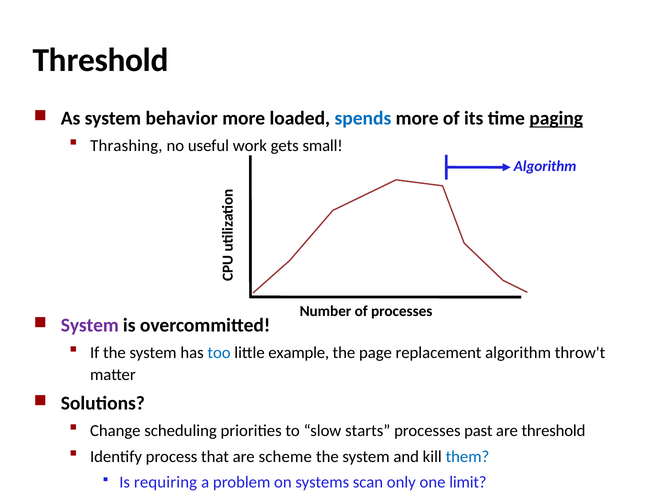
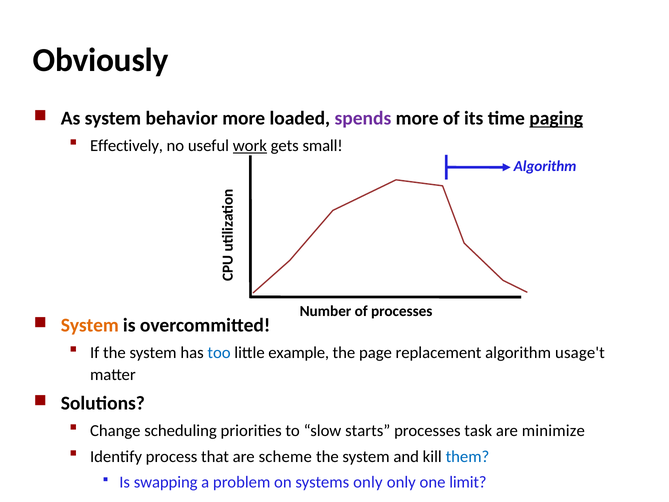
Threshold at (101, 60): Threshold -> Obviously
spends colour: blue -> purple
Thrashing: Thrashing -> Effectively
work underline: none -> present
System at (90, 325) colour: purple -> orange
throw't: throw't -> usage't
past: past -> task
are threshold: threshold -> minimize
requiring: requiring -> swapping
systems scan: scan -> only
